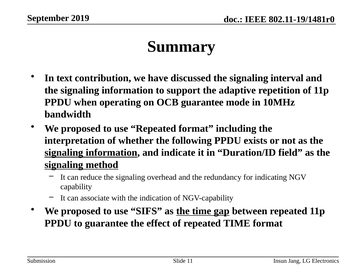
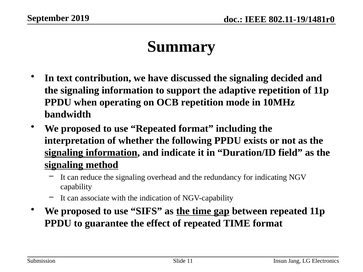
interval: interval -> decided
OCB guarantee: guarantee -> repetition
